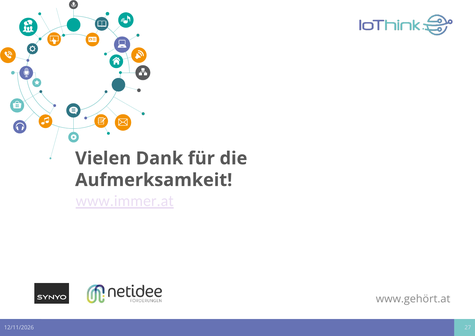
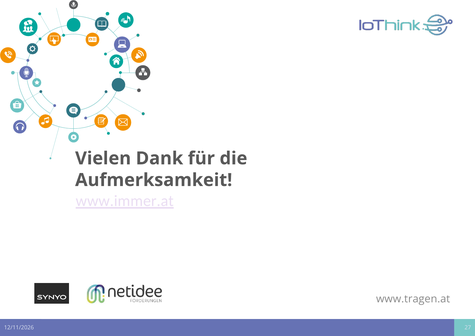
www.gehört.at: www.gehört.at -> www.tragen.at
